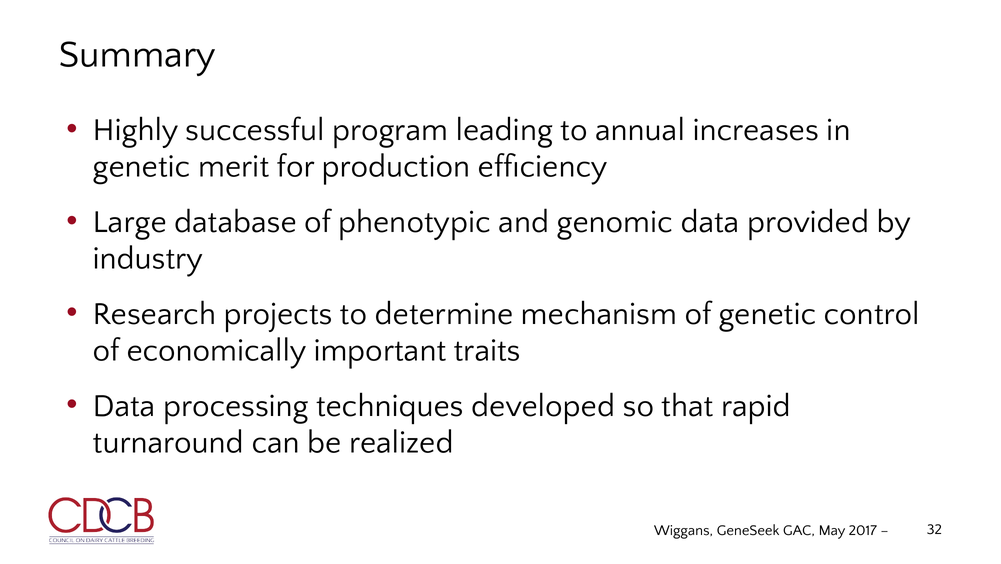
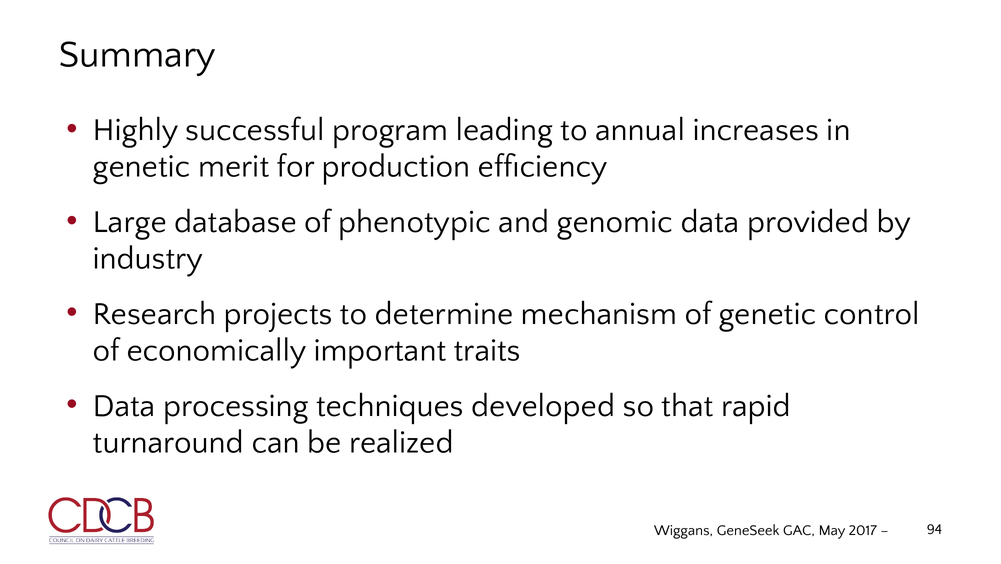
32: 32 -> 94
